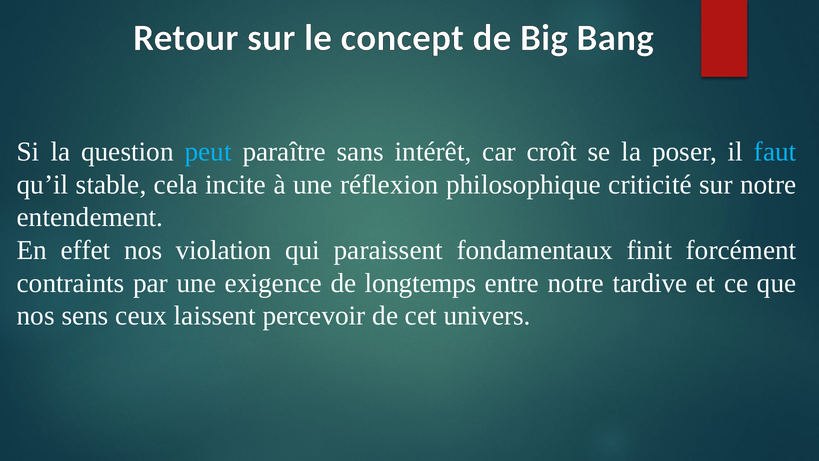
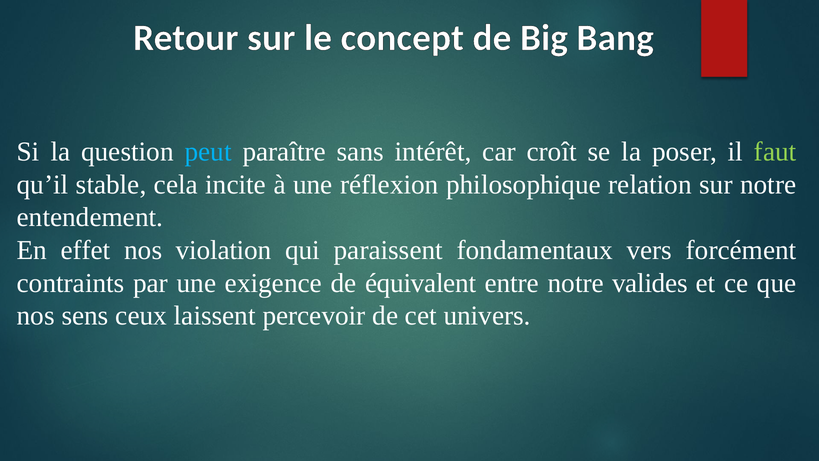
faut colour: light blue -> light green
criticité: criticité -> relation
finit: finit -> vers
longtemps: longtemps -> équivalent
tardive: tardive -> valides
